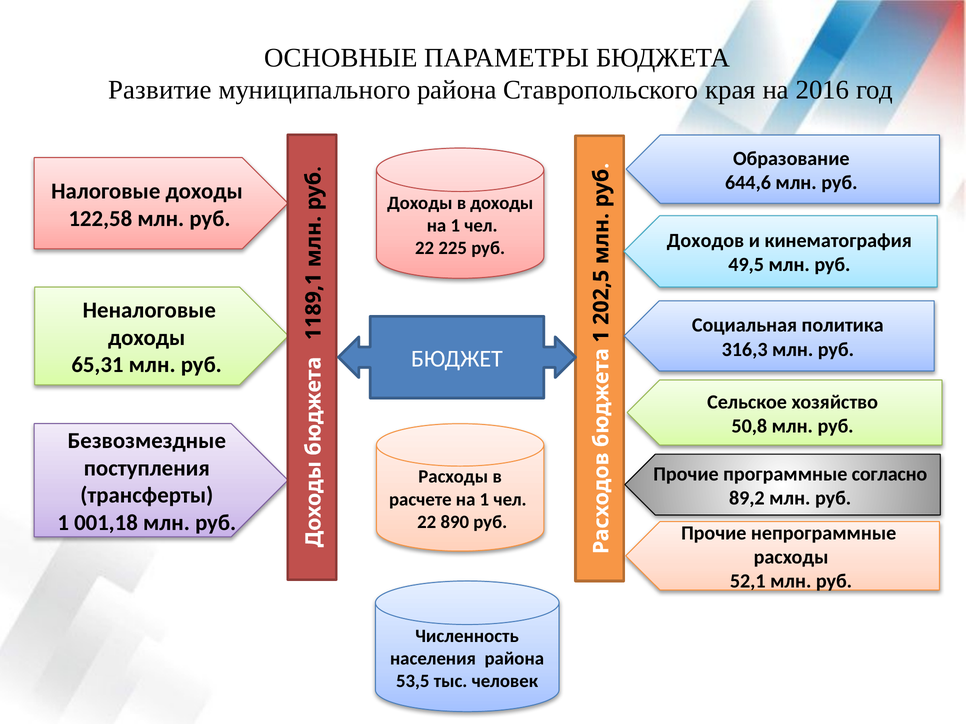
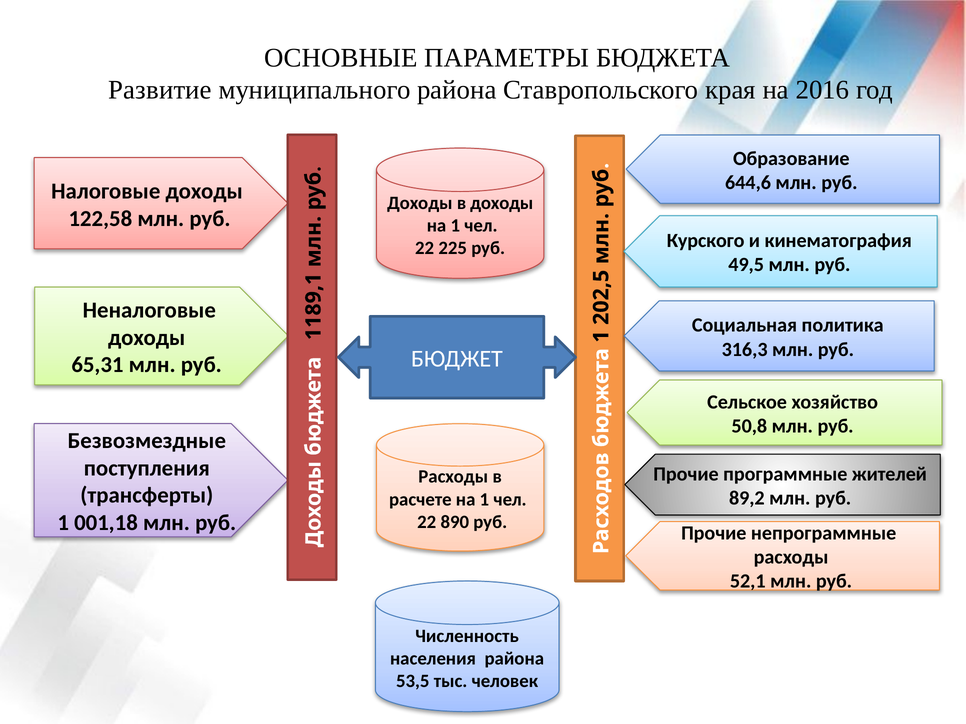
Доходов: Доходов -> Курского
согласно: согласно -> жителей
